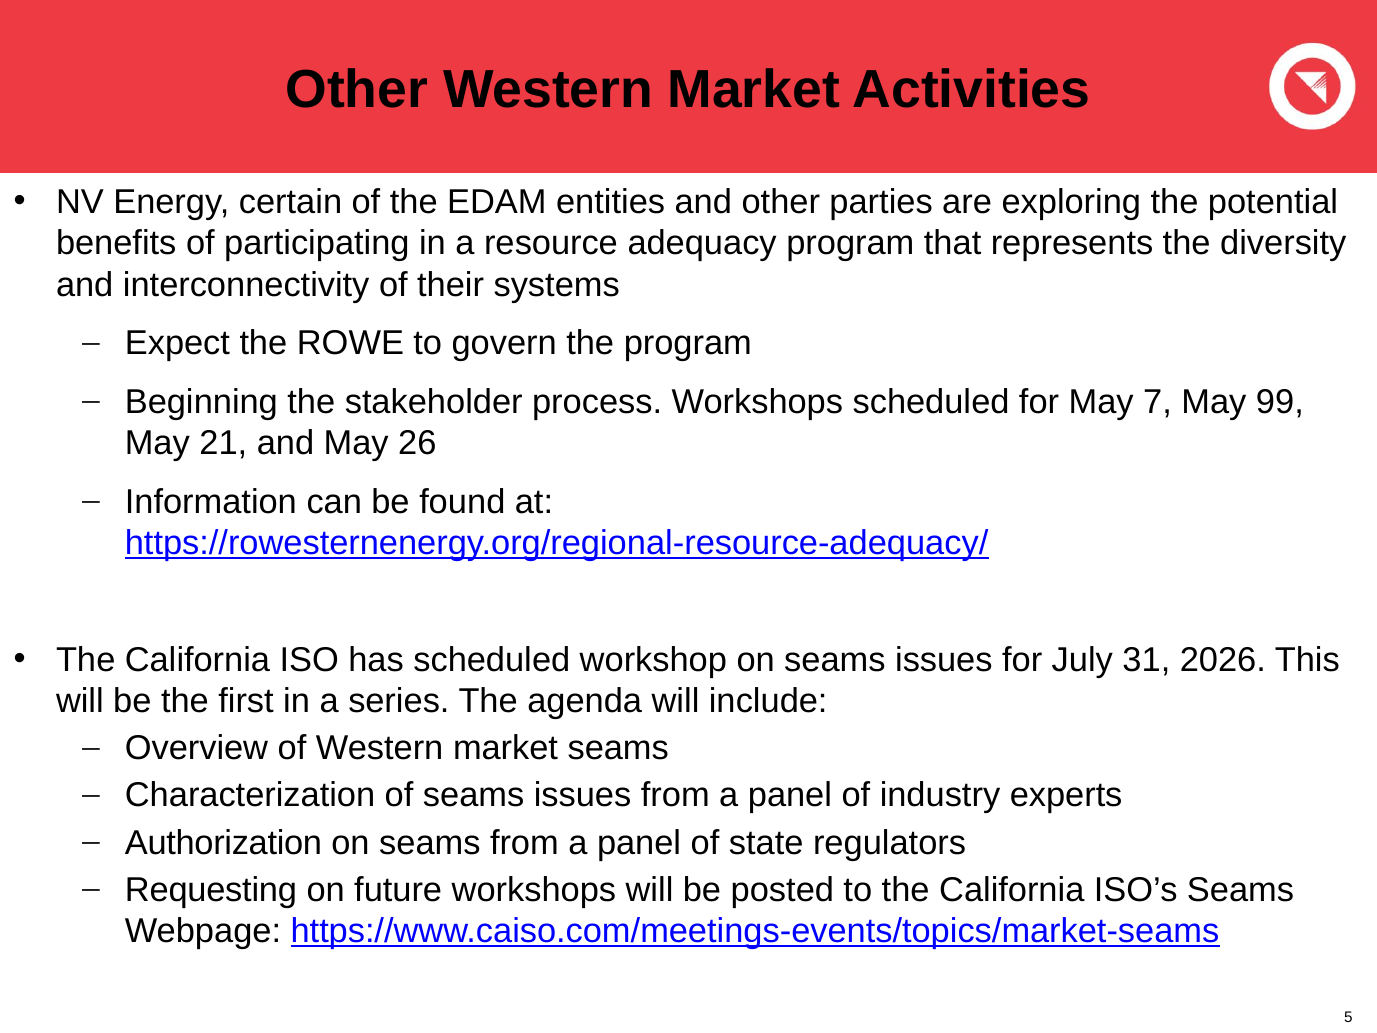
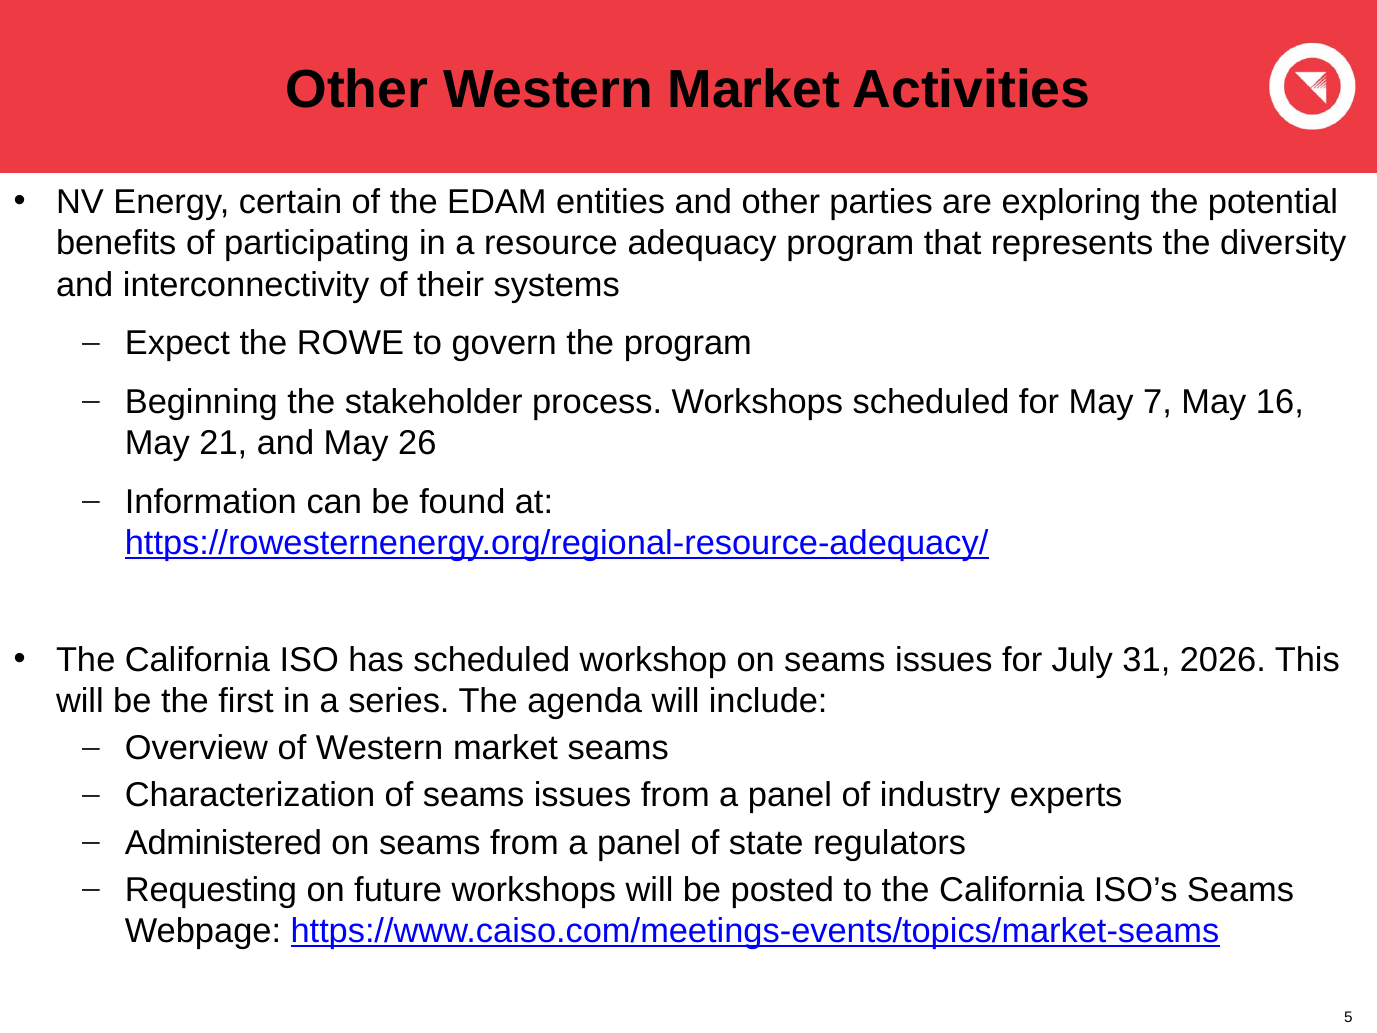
99: 99 -> 16
Authorization: Authorization -> Administered
